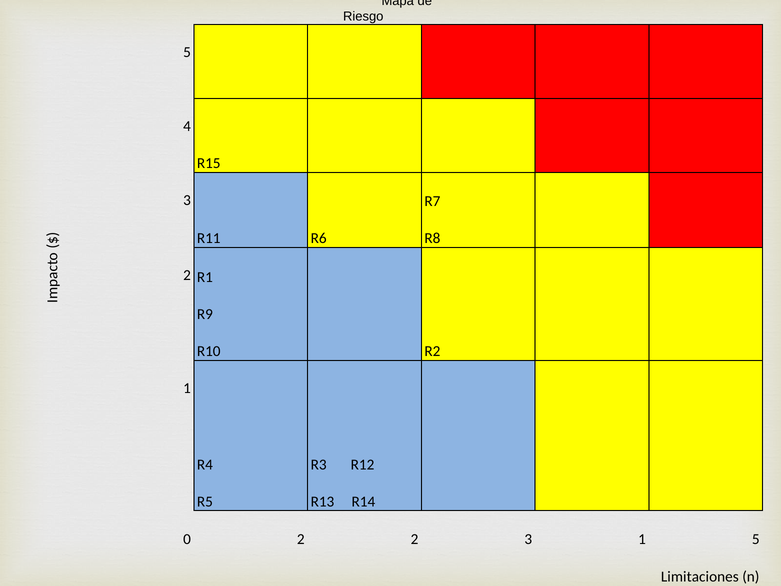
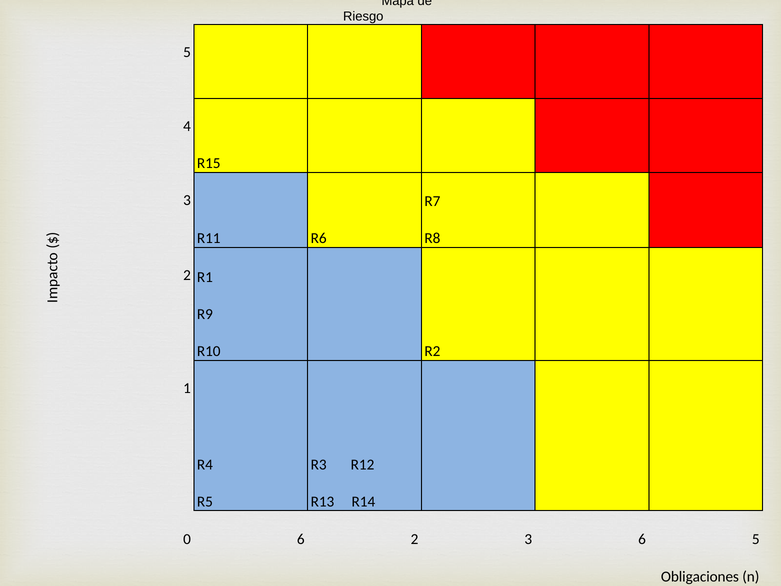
0 2: 2 -> 6
3 1: 1 -> 6
Limitaciones: Limitaciones -> Obligaciones
